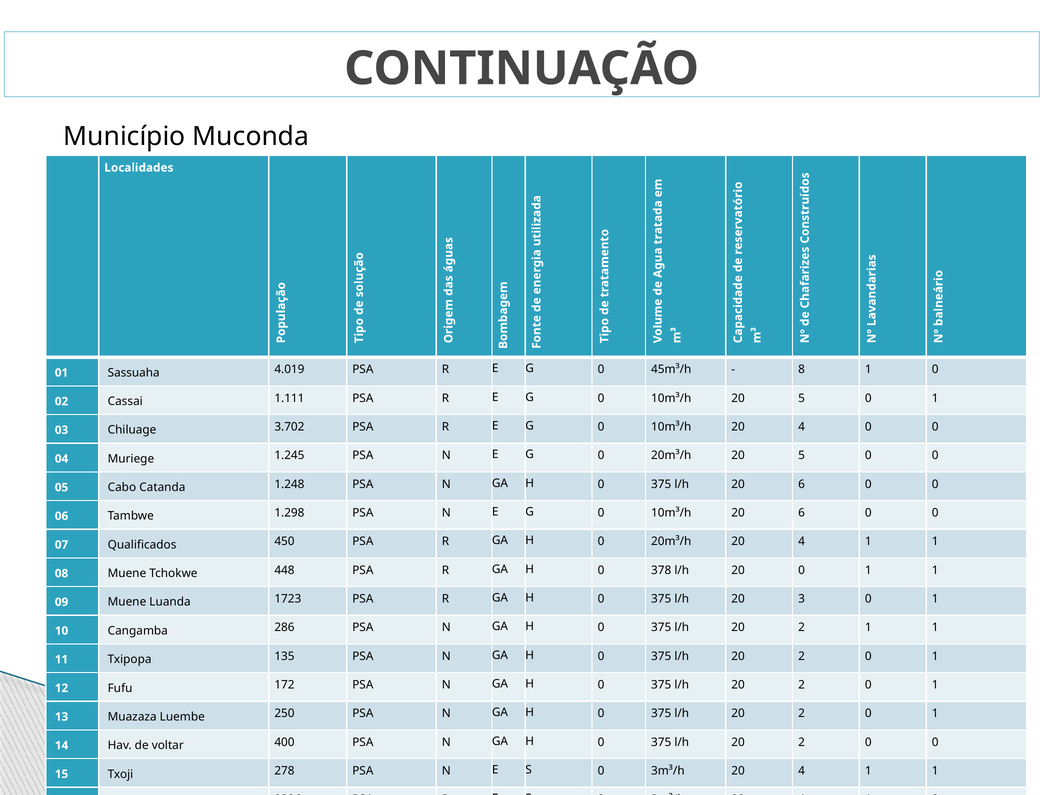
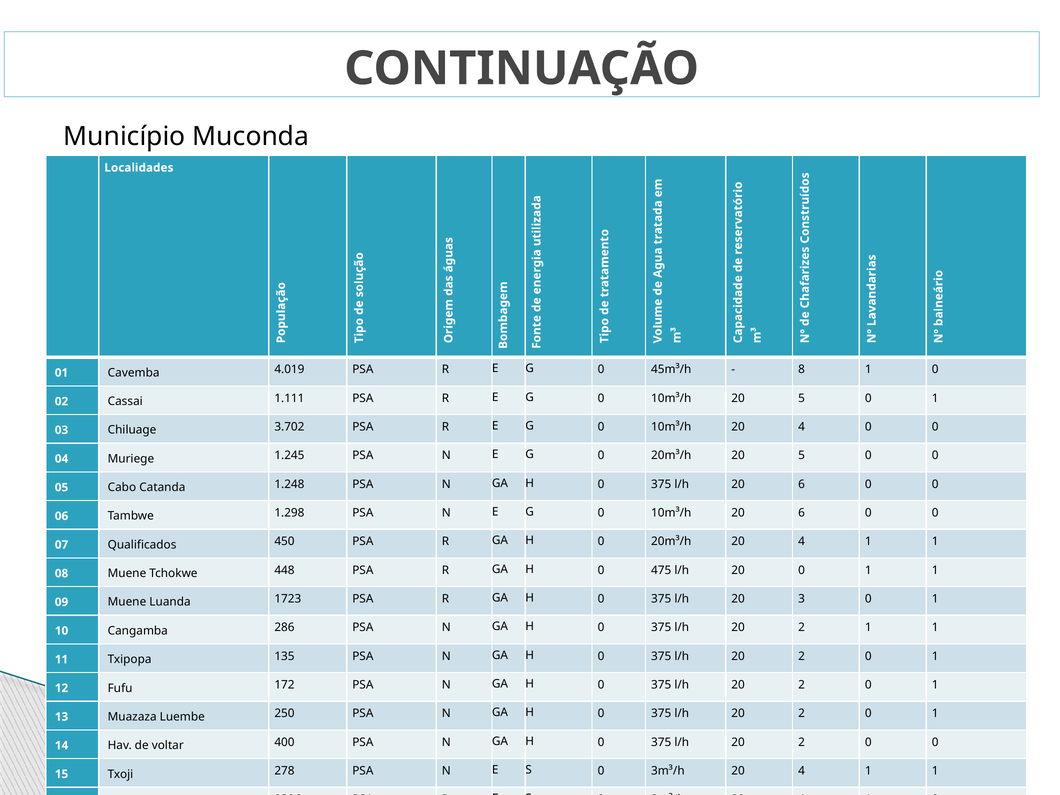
Sassuaha: Sassuaha -> Cavemba
378: 378 -> 475
